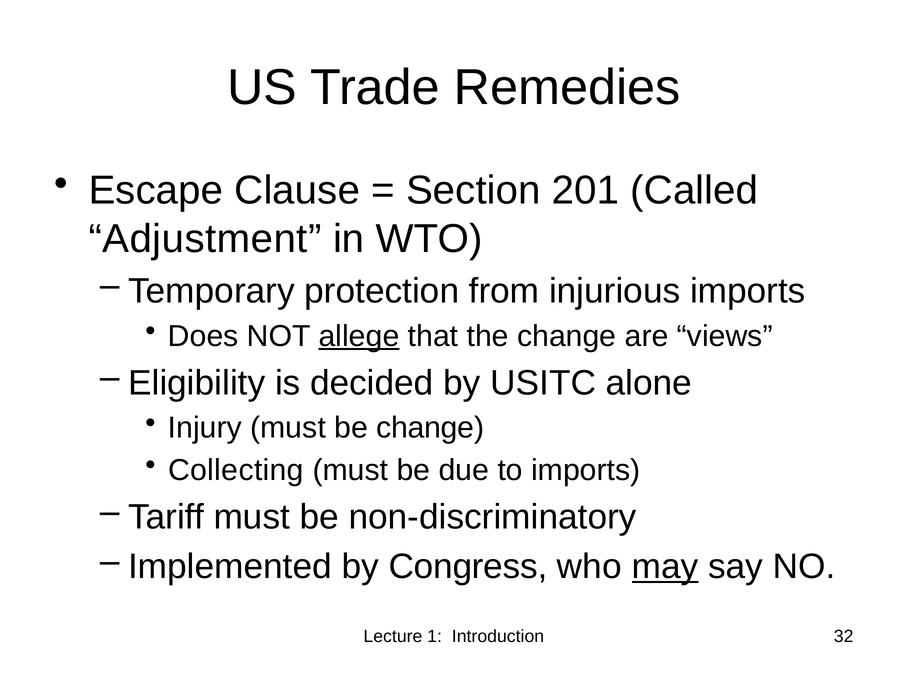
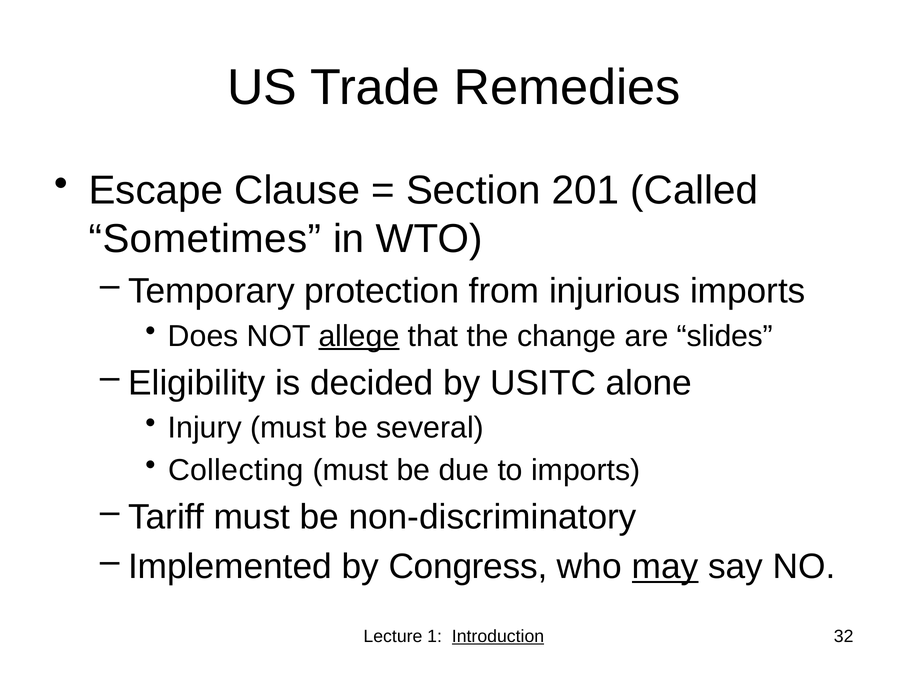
Adjustment: Adjustment -> Sometimes
views: views -> slides
be change: change -> several
Introduction underline: none -> present
